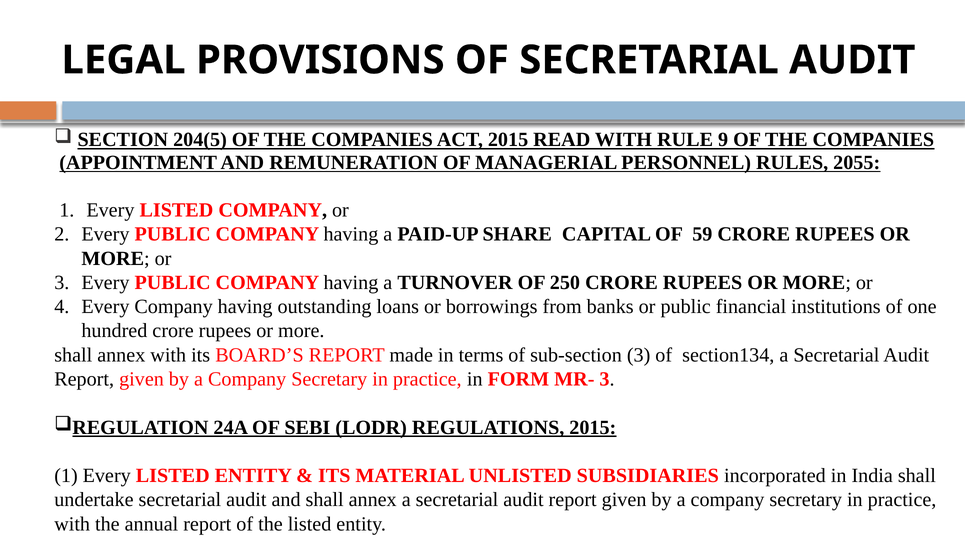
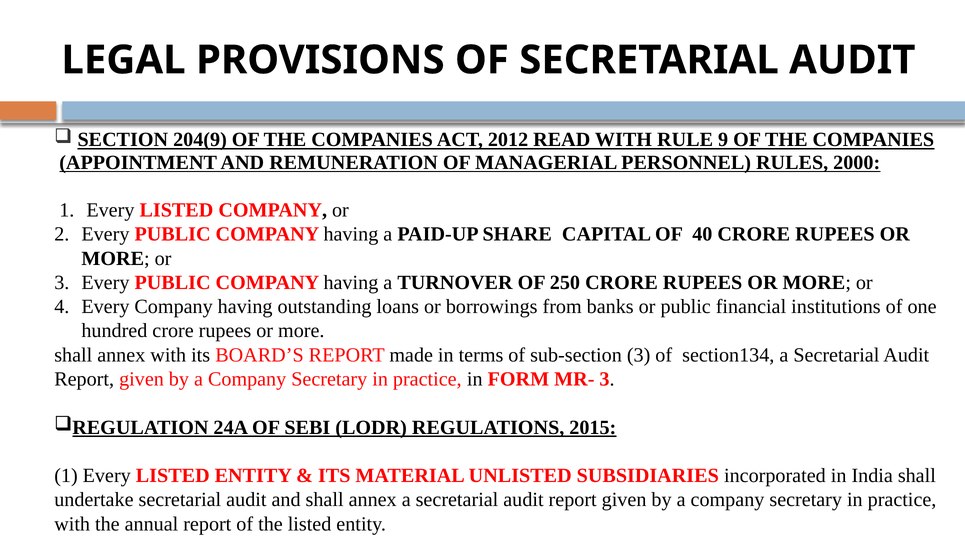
204(5: 204(5 -> 204(9
ACT 2015: 2015 -> 2012
2055: 2055 -> 2000
59: 59 -> 40
